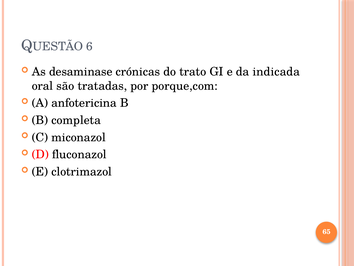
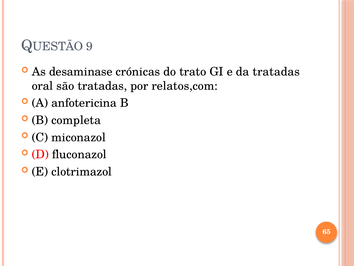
6: 6 -> 9
da indicada: indicada -> tratadas
porque,com: porque,com -> relatos,com
